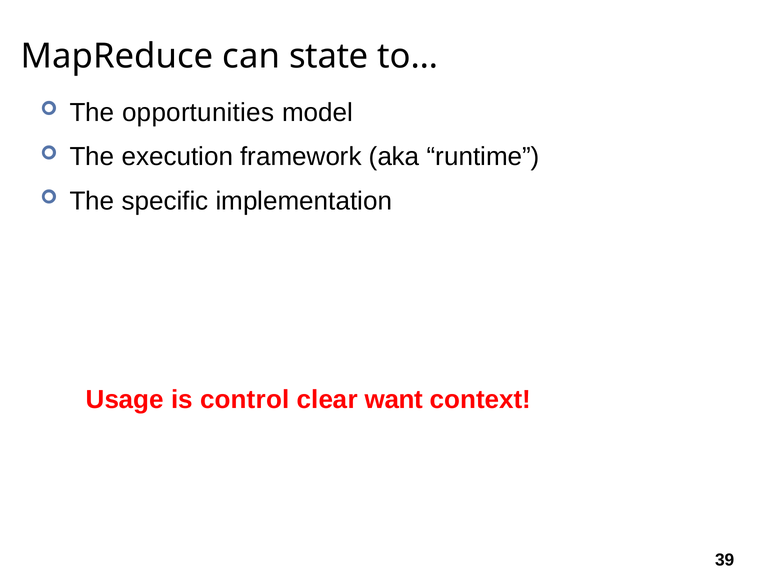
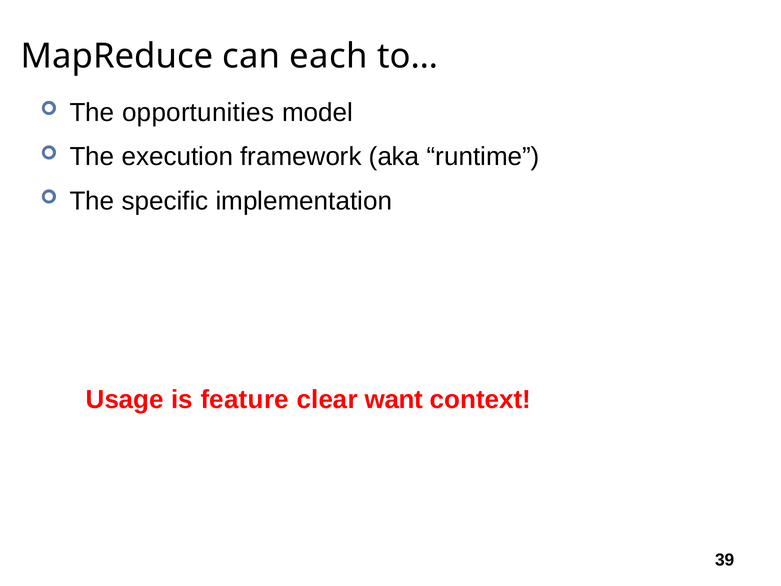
state: state -> each
control: control -> feature
